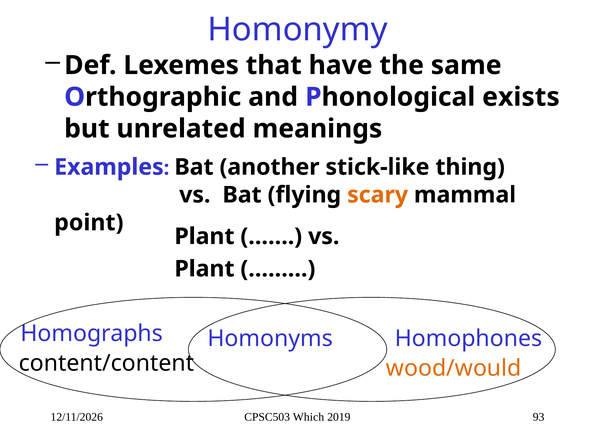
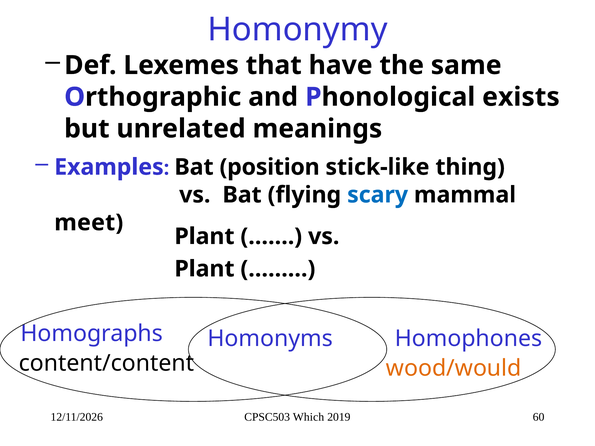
another: another -> position
scary colour: orange -> blue
point: point -> meet
93: 93 -> 60
